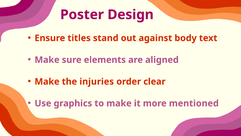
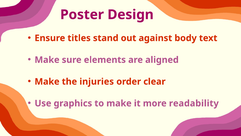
mentioned: mentioned -> readability
